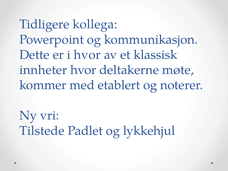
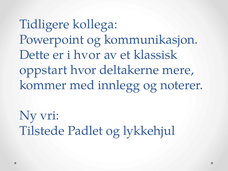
innheter: innheter -> oppstart
møte: møte -> mere
etablert: etablert -> innlegg
